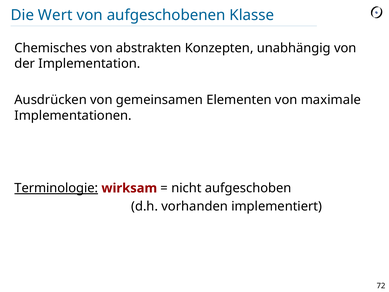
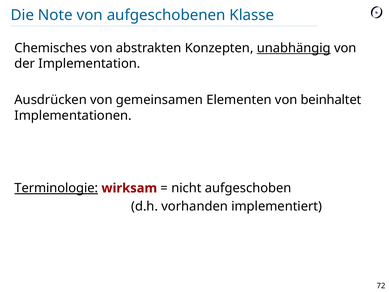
Wert: Wert -> Note
unabhängig underline: none -> present
maximale: maximale -> beinhaltet
